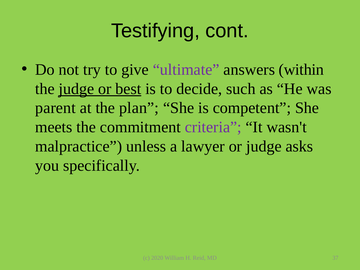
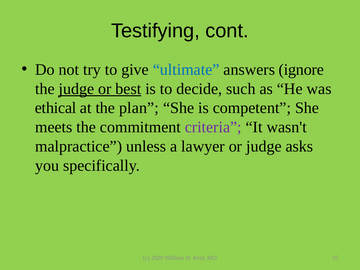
ultimate colour: purple -> blue
within: within -> ignore
parent: parent -> ethical
